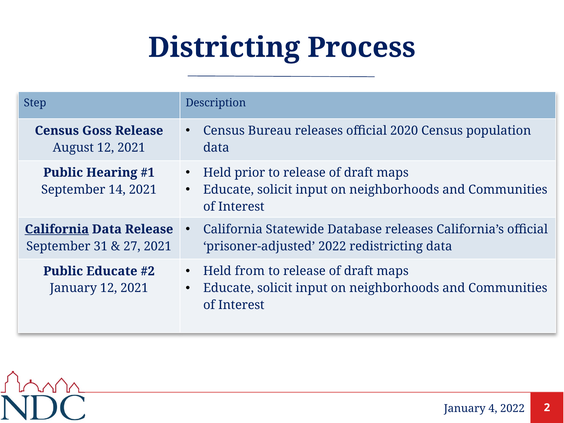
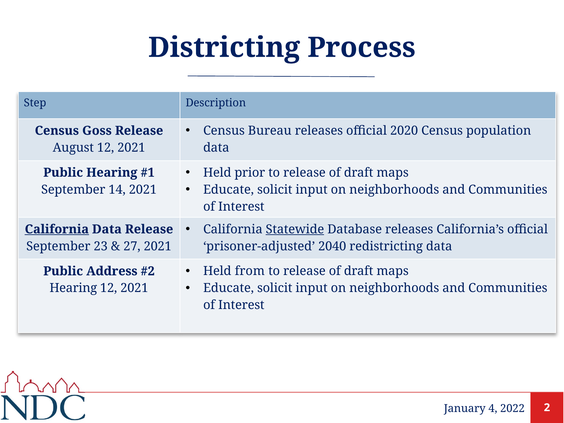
Statewide underline: none -> present
31: 31 -> 23
prisoner-adjusted 2022: 2022 -> 2040
Public Educate: Educate -> Address
January at (73, 288): January -> Hearing
